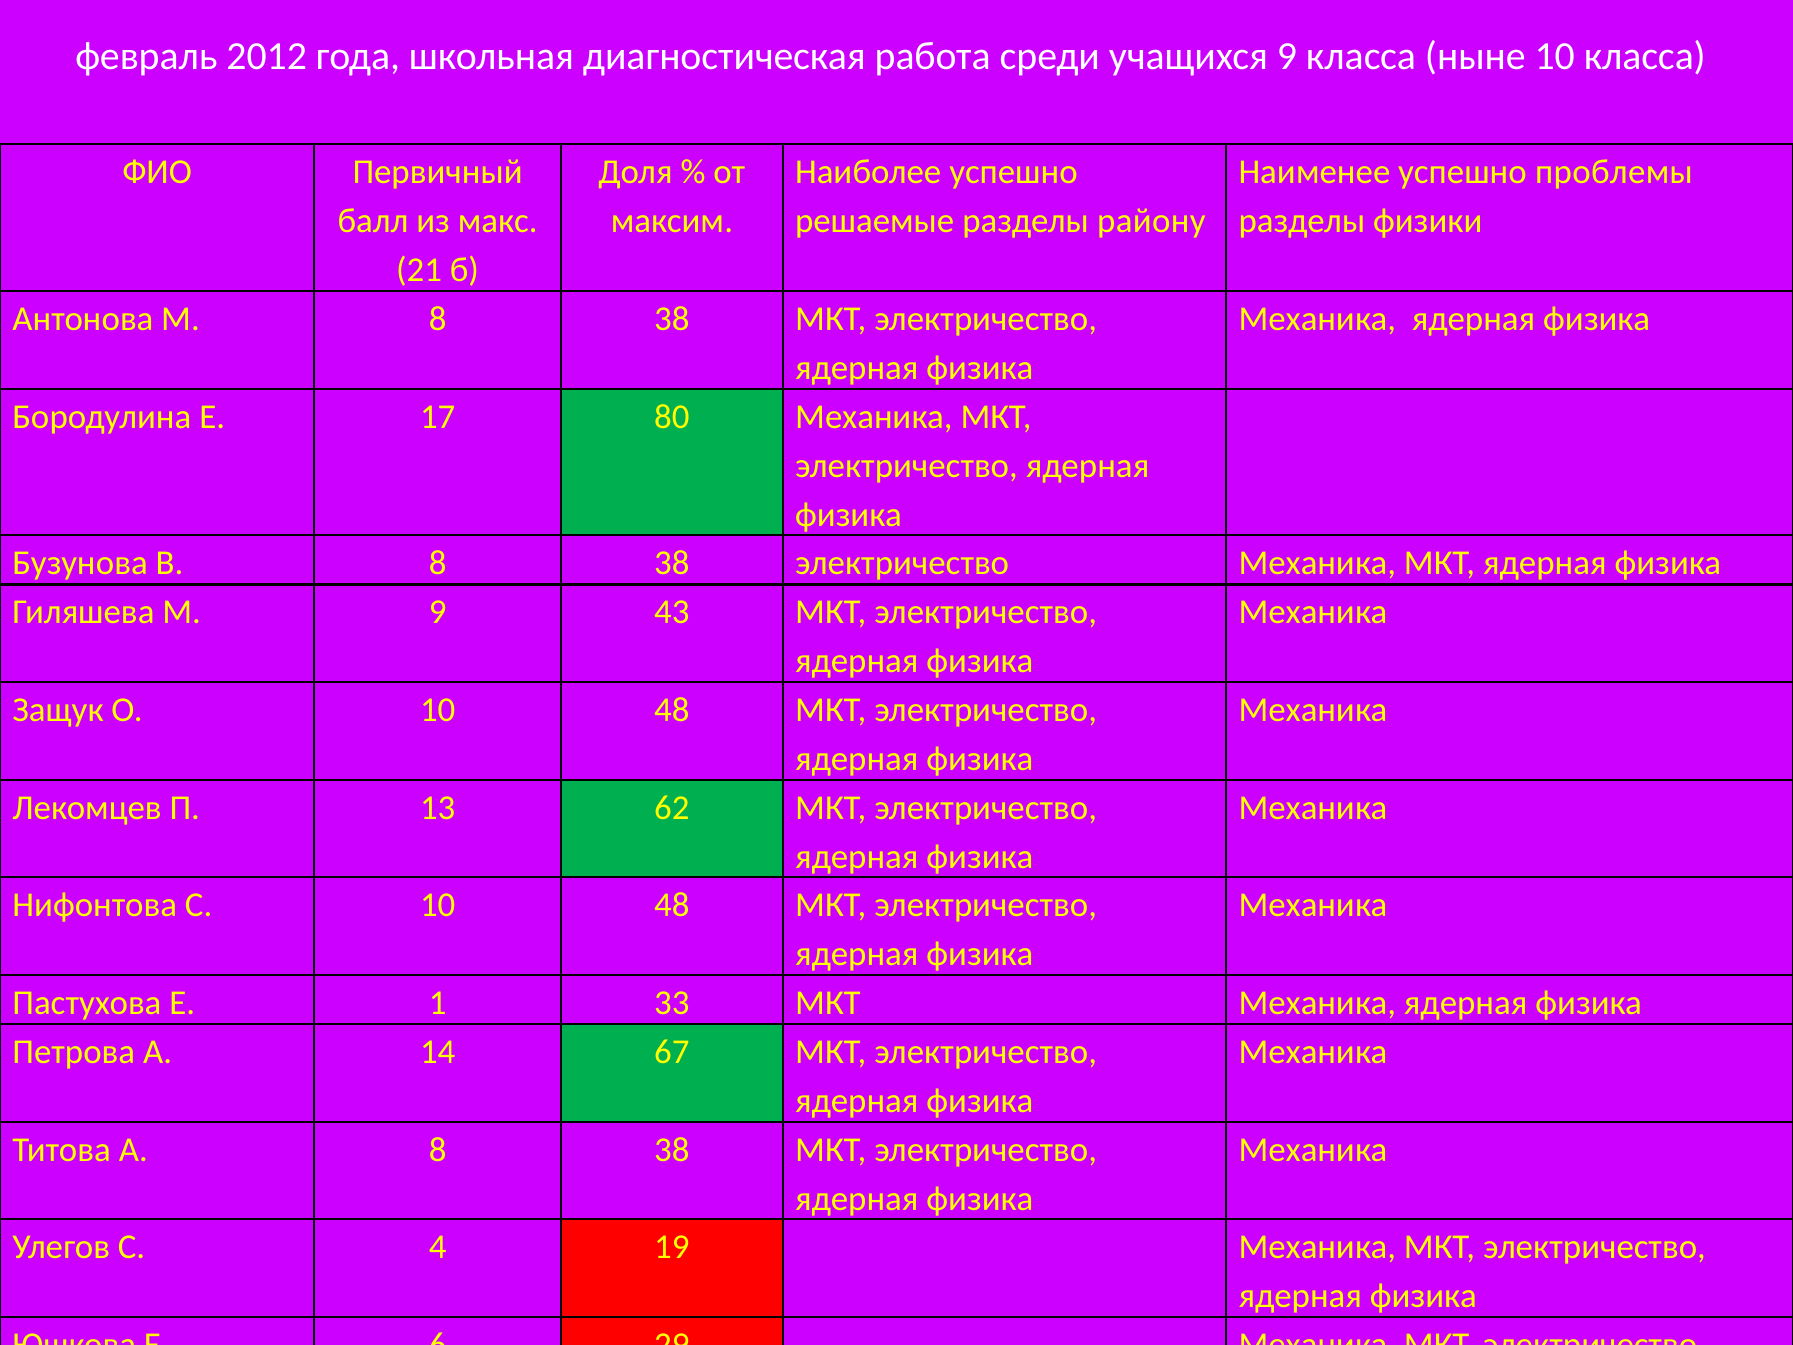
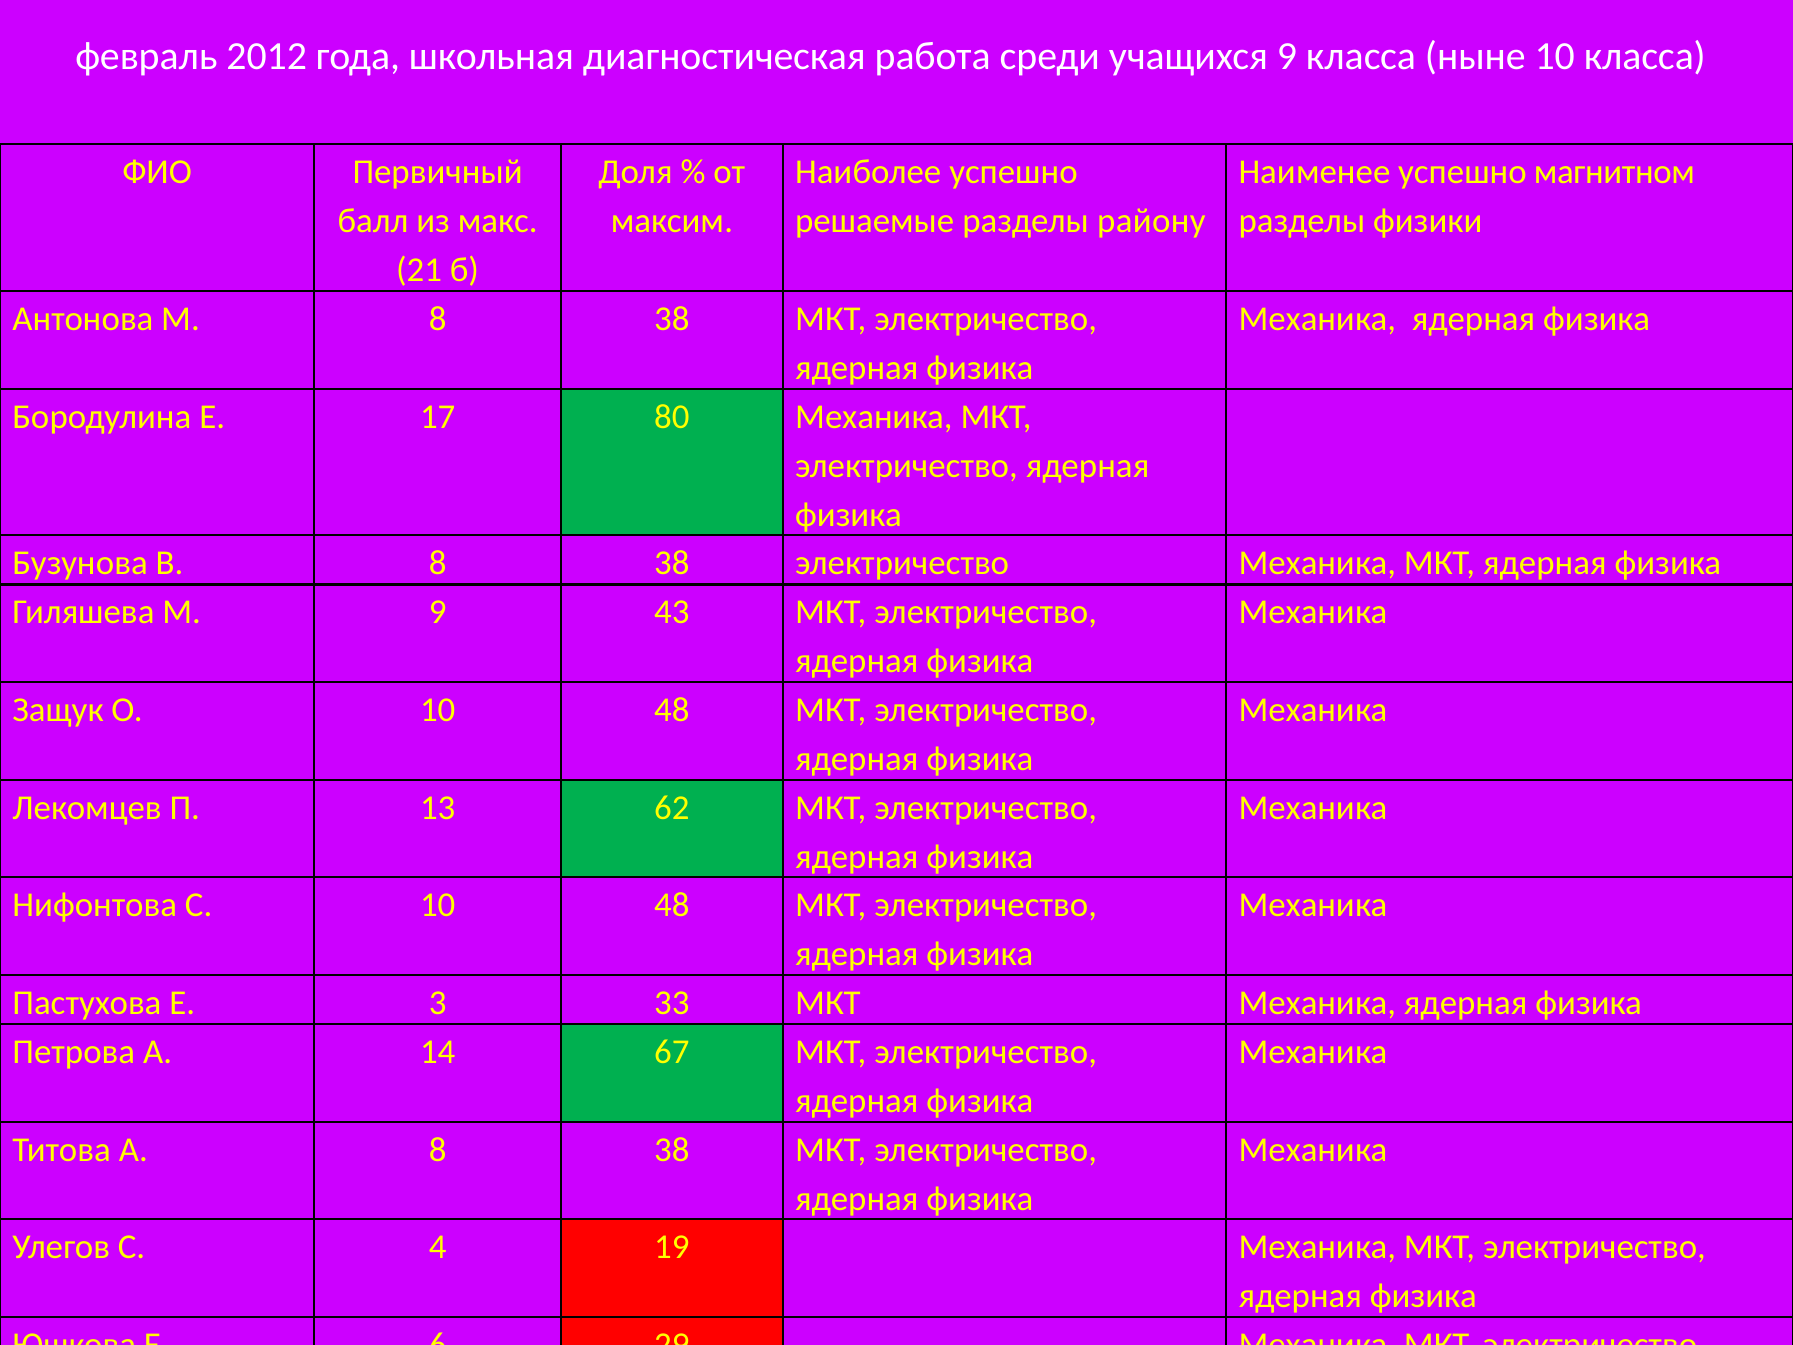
проблемы: проблемы -> магнитном
1: 1 -> 3
